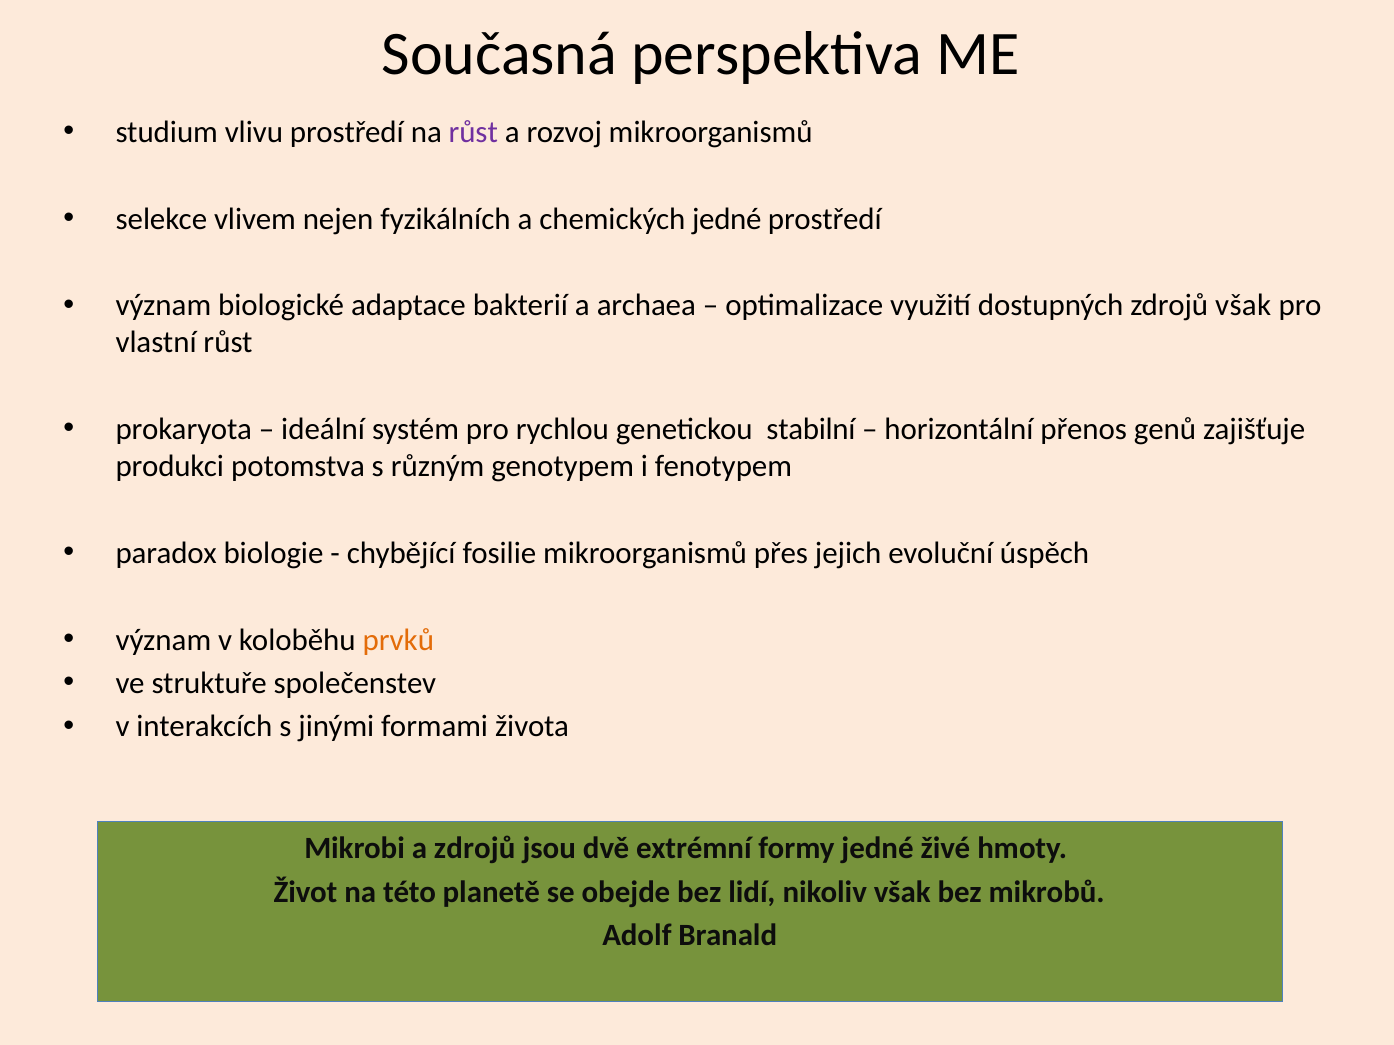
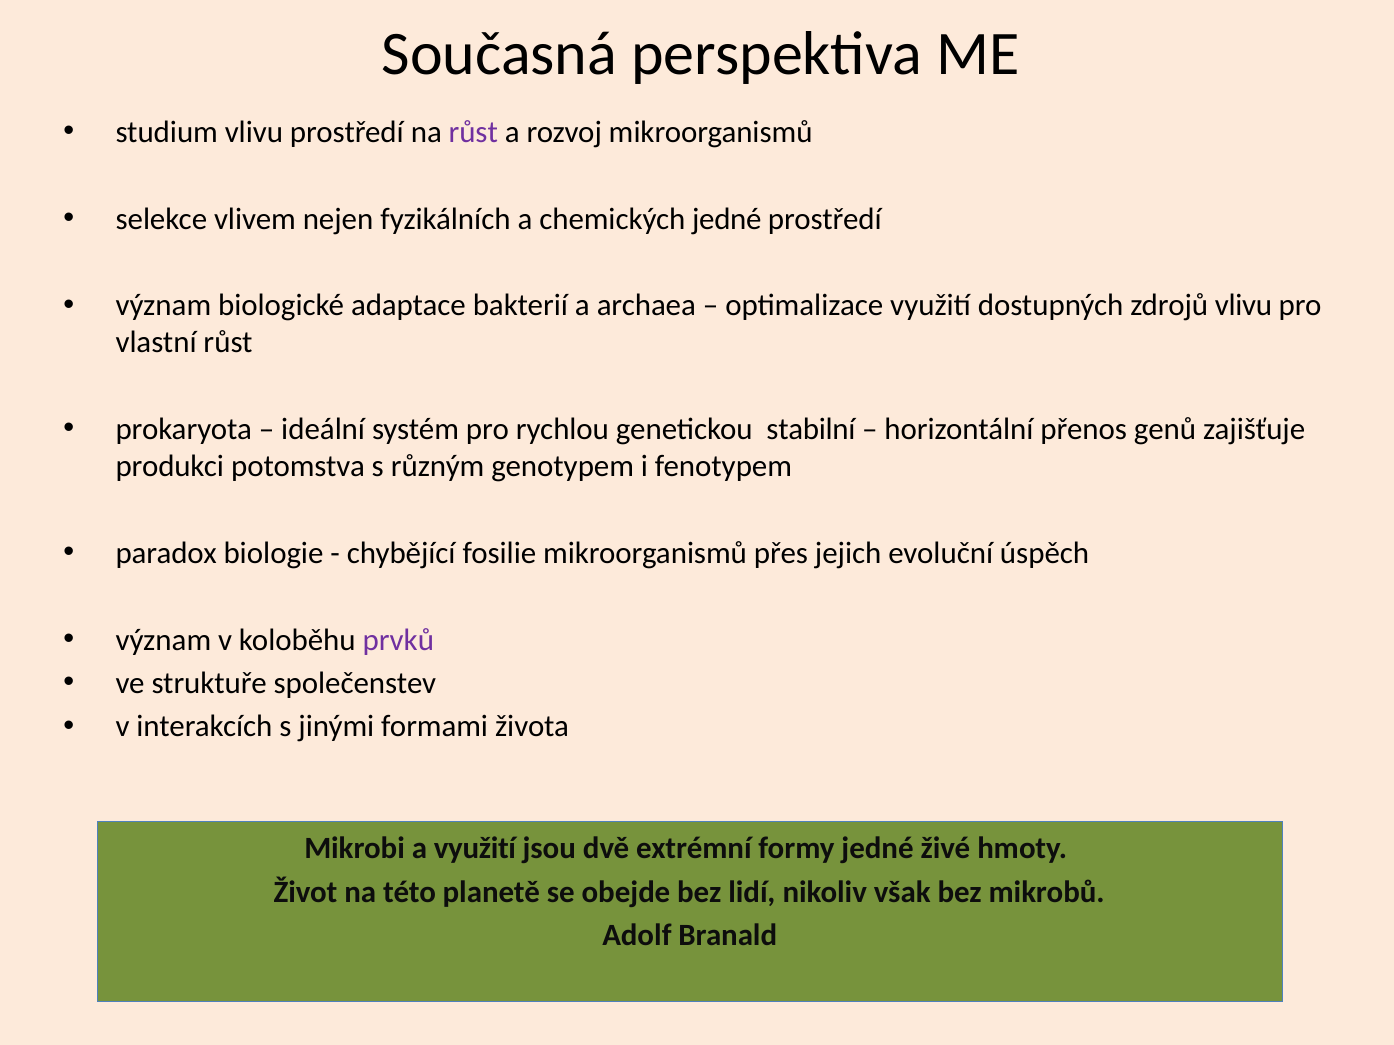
zdrojů však: však -> vlivu
prvků colour: orange -> purple
a zdrojů: zdrojů -> využití
